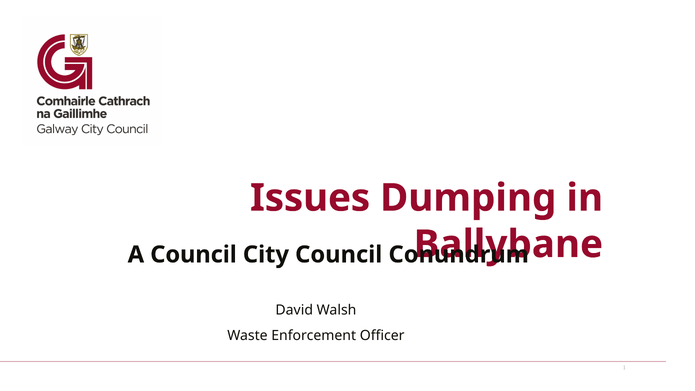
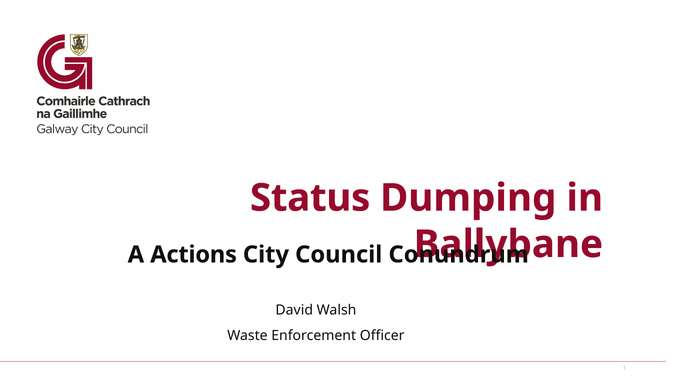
Issues: Issues -> Status
A Council: Council -> Actions
